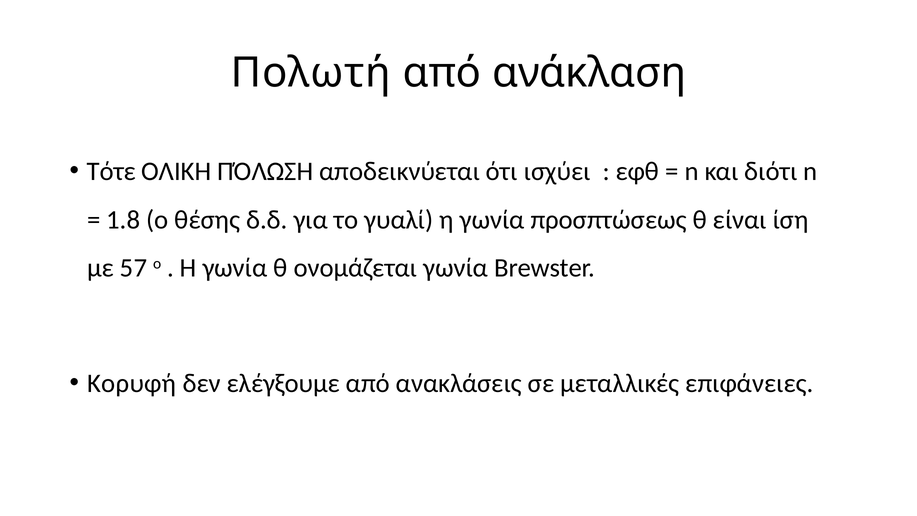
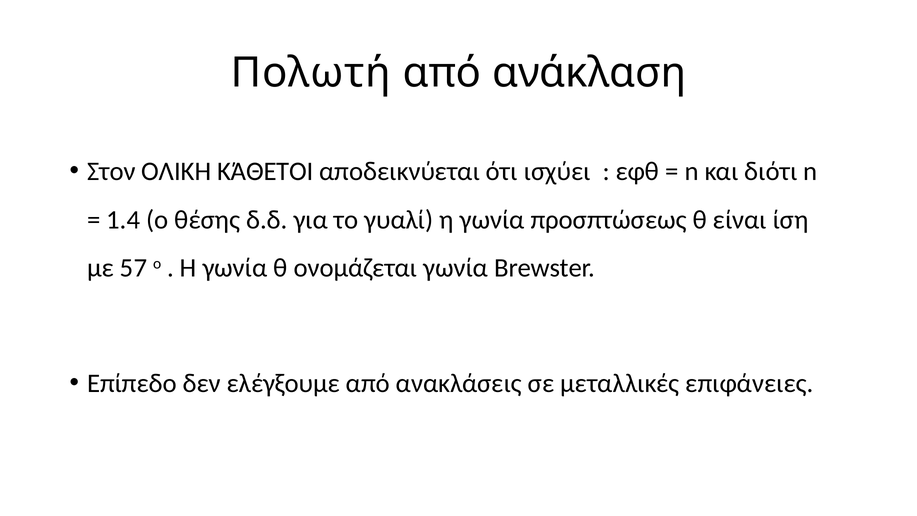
Τότε: Τότε -> Στον
ΠΌΛΩΣΗ: ΠΌΛΩΣΗ -> ΚΆΘΕΤΟΙ
1.8: 1.8 -> 1.4
Κορυφή: Κορυφή -> Επίπεδο
